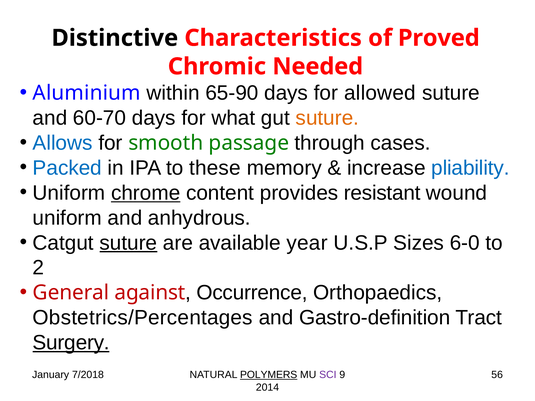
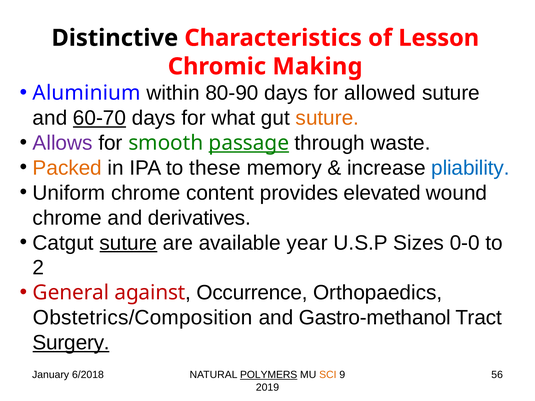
Proved: Proved -> Lesson
Needed: Needed -> Making
65-90: 65-90 -> 80-90
60-70 underline: none -> present
Allows colour: blue -> purple
passage underline: none -> present
cases: cases -> waste
Packed colour: blue -> orange
chrome at (146, 193) underline: present -> none
resistant: resistant -> elevated
uniform at (67, 218): uniform -> chrome
anhydrous: anhydrous -> derivatives
6-0: 6-0 -> 0-0
Obstetrics/Percentages: Obstetrics/Percentages -> Obstetrics/Composition
Gastro-definition: Gastro-definition -> Gastro-methanol
7/2018: 7/2018 -> 6/2018
SCI colour: purple -> orange
2014: 2014 -> 2019
